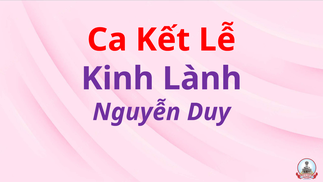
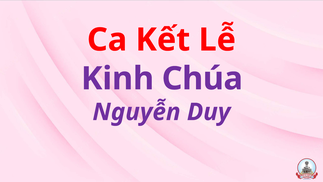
Lành: Lành -> Chúa
